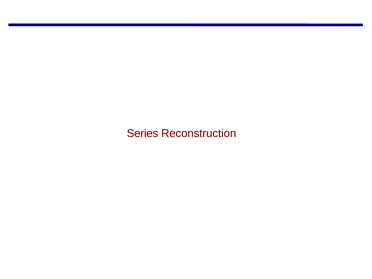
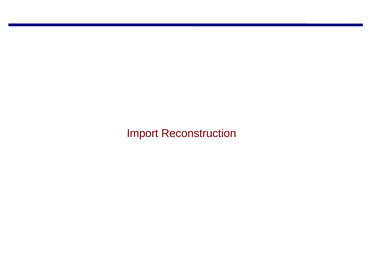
Series: Series -> Import
